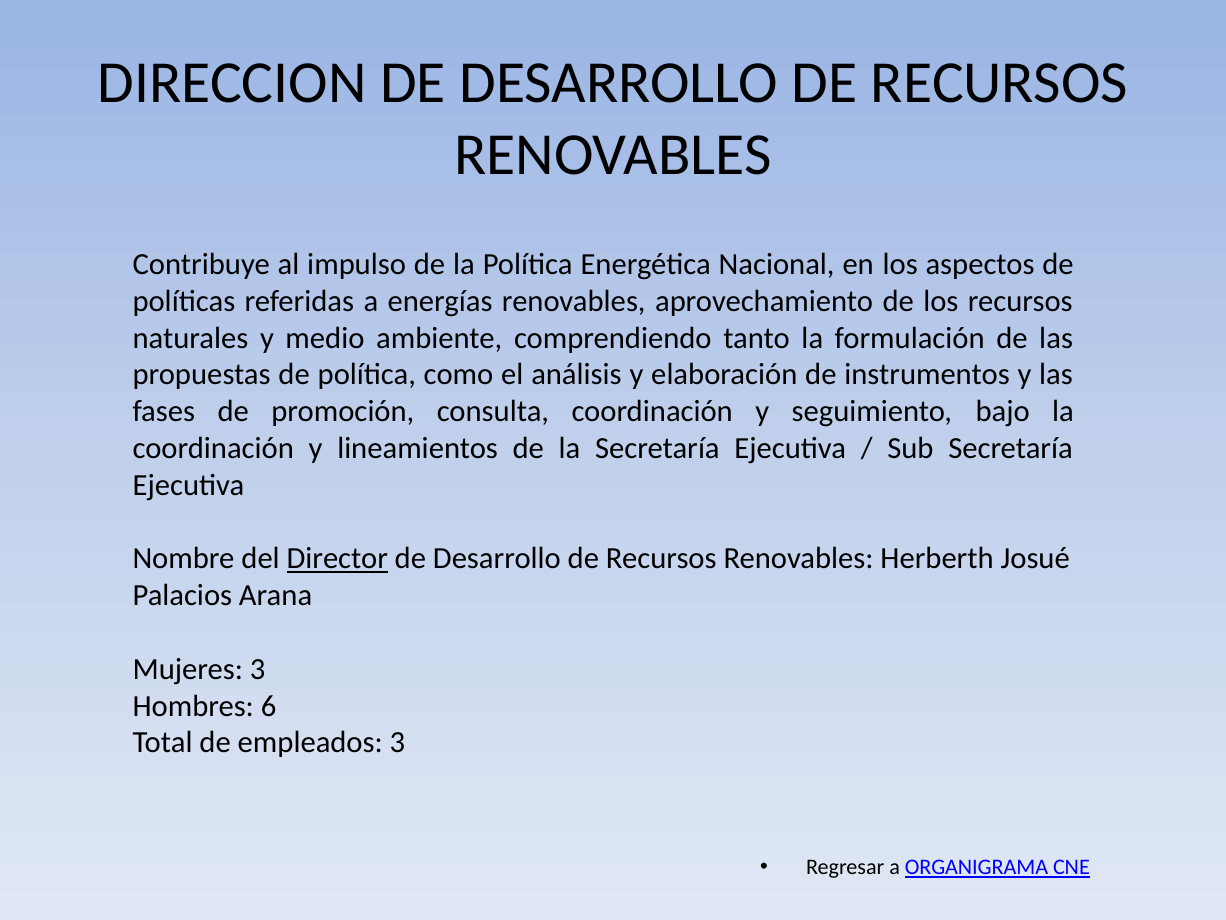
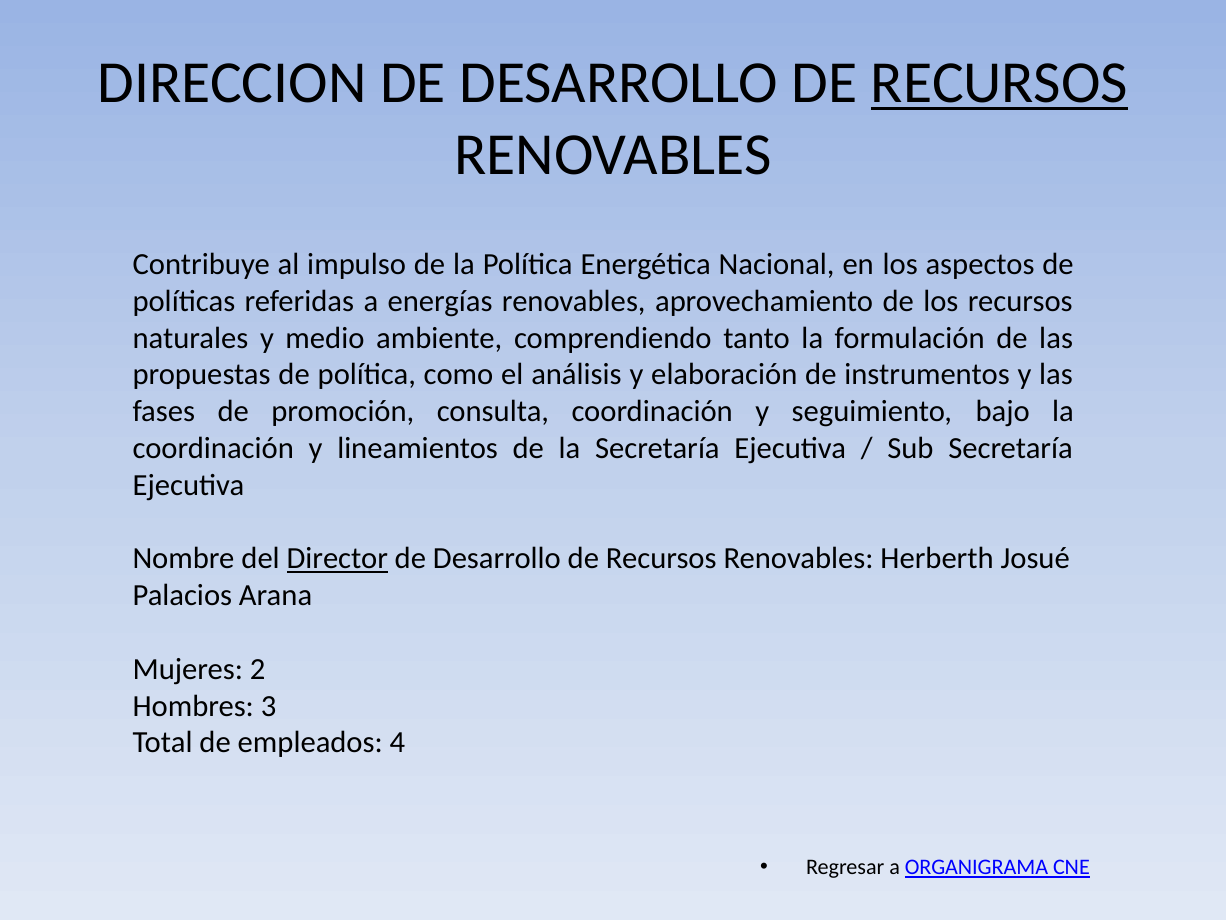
RECURSOS at (999, 83) underline: none -> present
Mujeres 3: 3 -> 2
6: 6 -> 3
empleados 3: 3 -> 4
